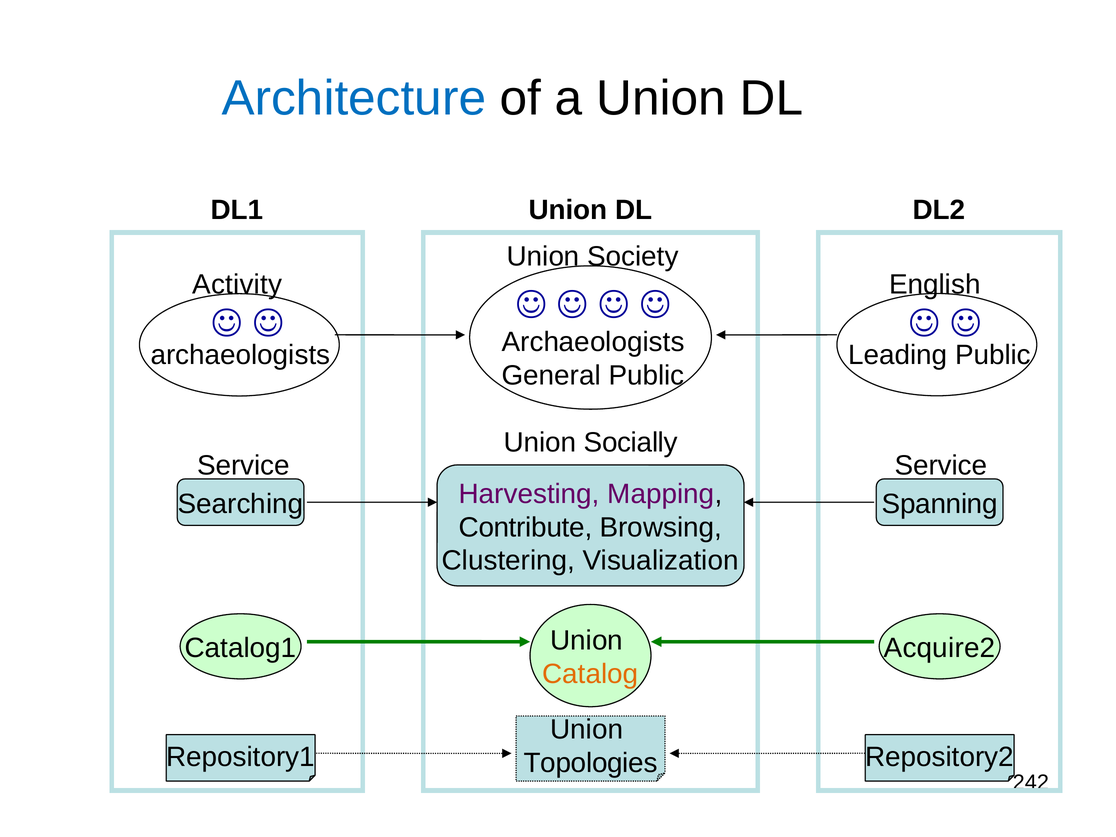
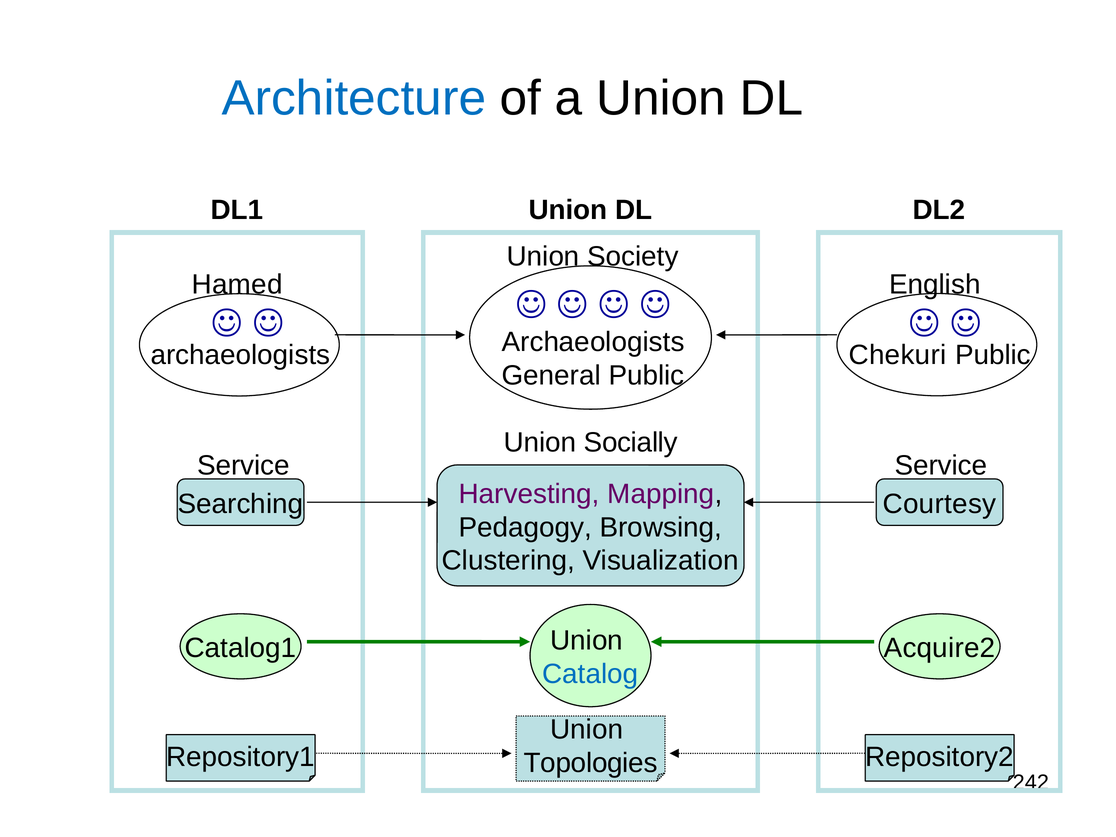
Activity: Activity -> Hamed
Leading: Leading -> Chekuri
Spanning: Spanning -> Courtesy
Contribute: Contribute -> Pedagogy
Catalog colour: orange -> blue
